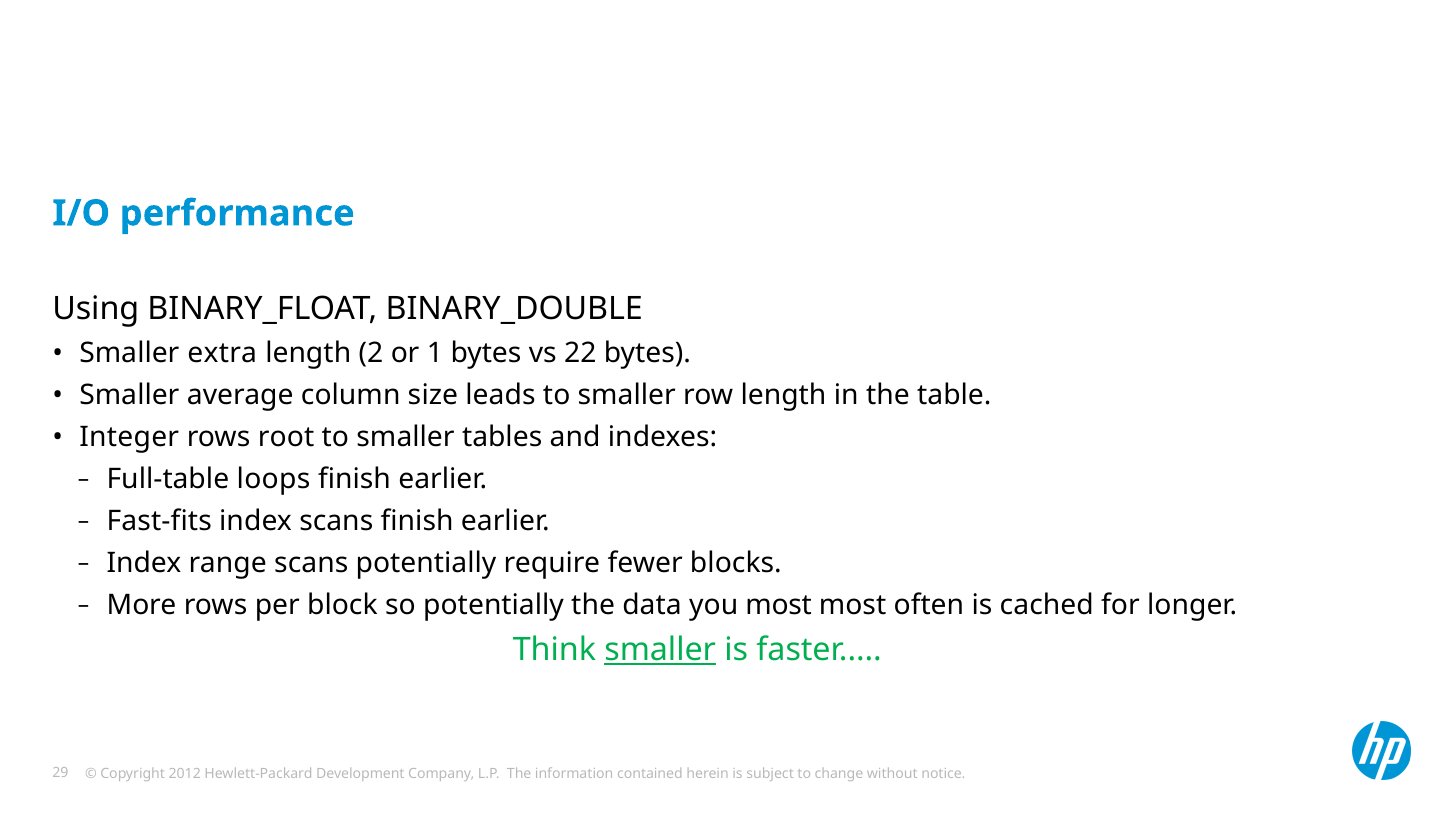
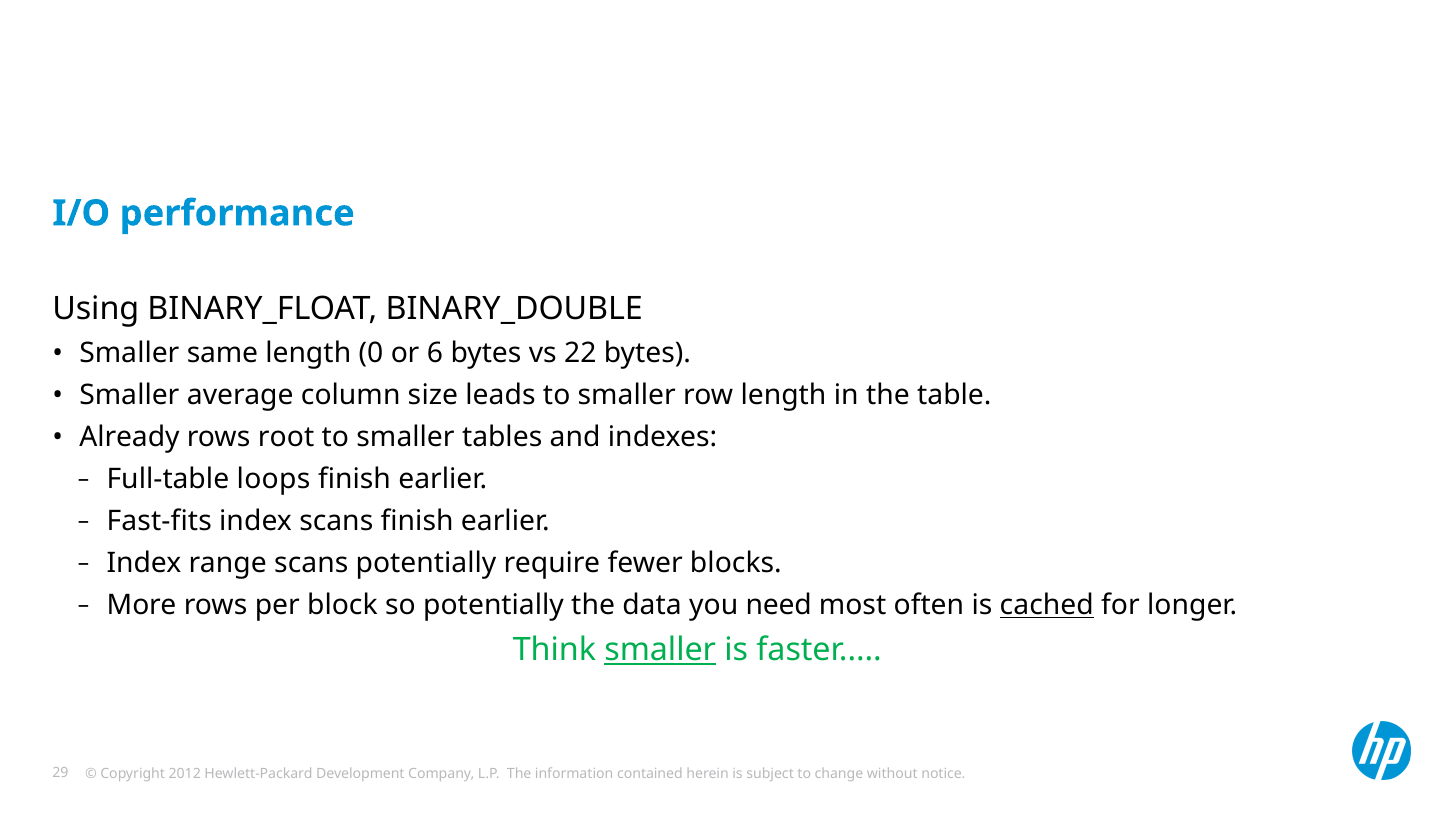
extra: extra -> same
2: 2 -> 0
1: 1 -> 6
Integer: Integer -> Already
you most: most -> need
cached underline: none -> present
